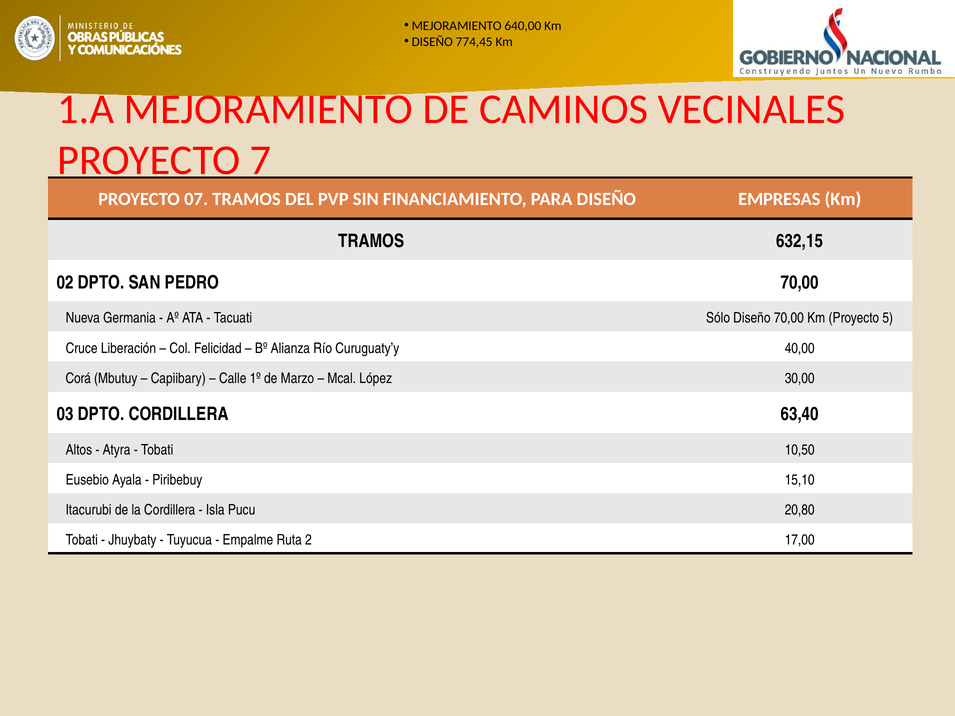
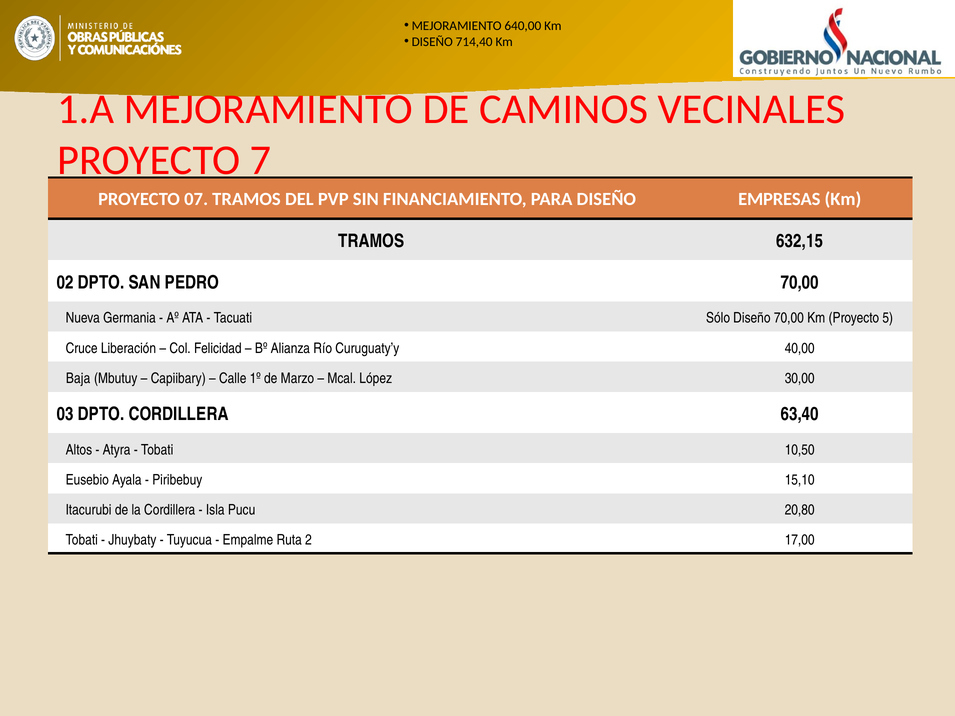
774,45: 774,45 -> 714,40
Corá: Corá -> Baja
